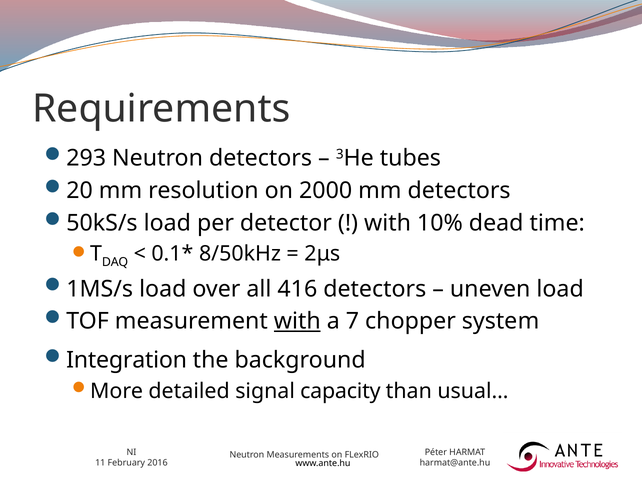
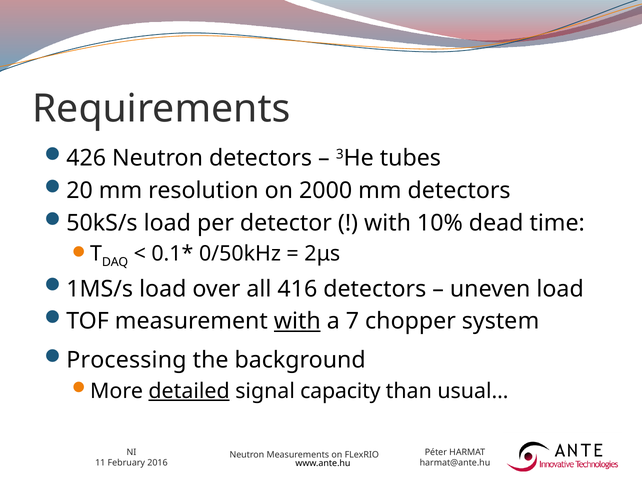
293: 293 -> 426
8/50kHz: 8/50kHz -> 0/50kHz
Integration: Integration -> Processing
detailed underline: none -> present
